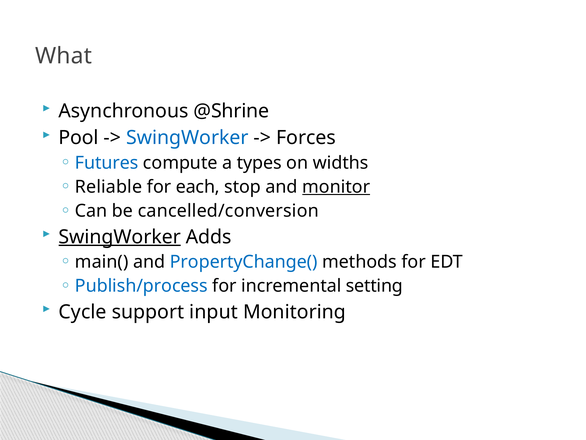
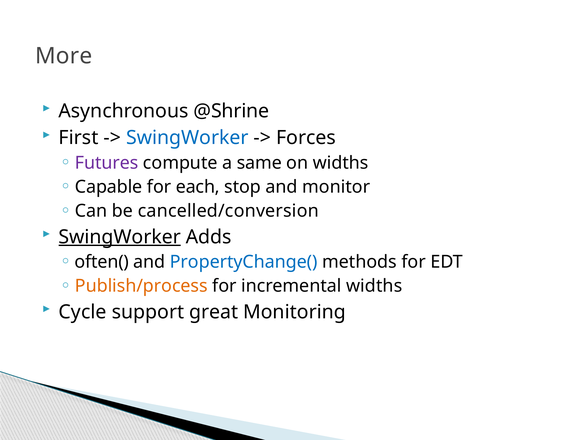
What: What -> More
Pool: Pool -> First
Futures colour: blue -> purple
types: types -> same
Reliable: Reliable -> Capable
monitor underline: present -> none
main(: main( -> often(
Publish/process colour: blue -> orange
incremental setting: setting -> widths
input: input -> great
